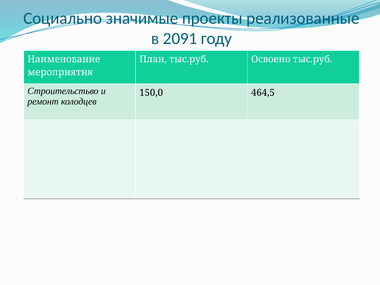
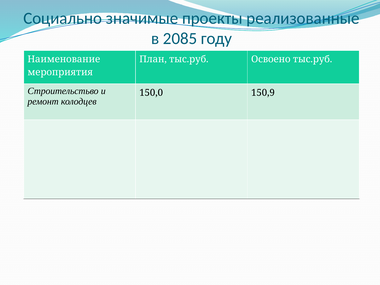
2091: 2091 -> 2085
464,5: 464,5 -> 150,9
